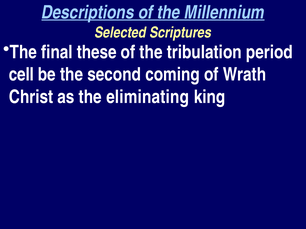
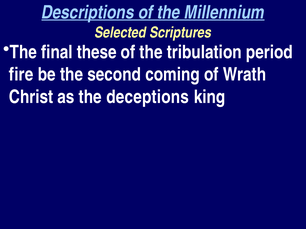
cell: cell -> fire
eliminating: eliminating -> deceptions
